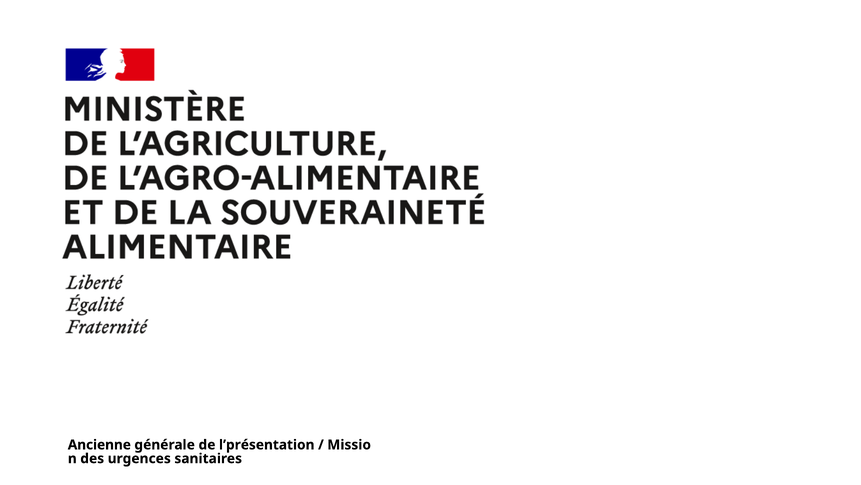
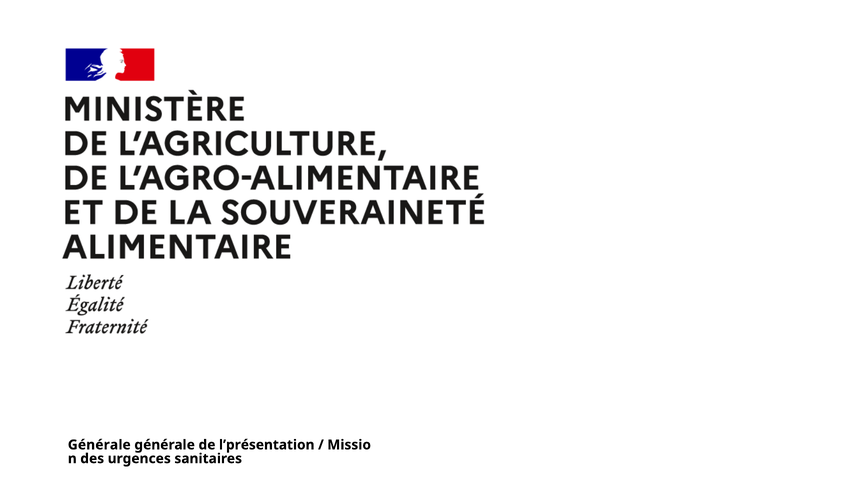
Ancienne at (99, 444): Ancienne -> Générale
